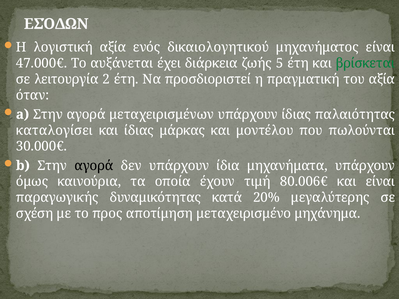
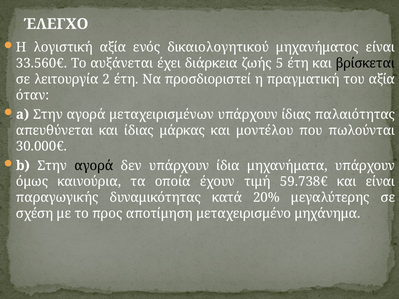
ΕΣΌΔΩΝ: ΕΣΌΔΩΝ -> ΈΛΕΓΧΟ
47.000€: 47.000€ -> 33.560€
βρίσκεται colour: green -> black
καταλογίσει: καταλογίσει -> απευθύνεται
80.006€: 80.006€ -> 59.738€
